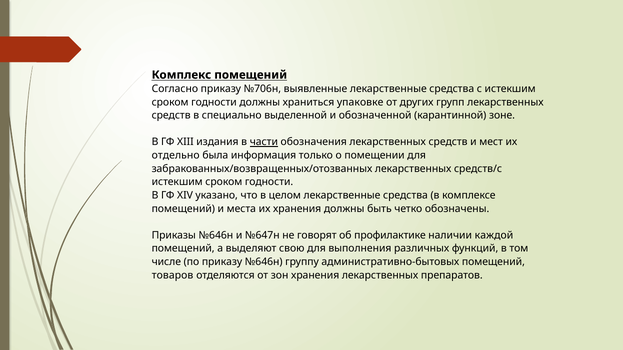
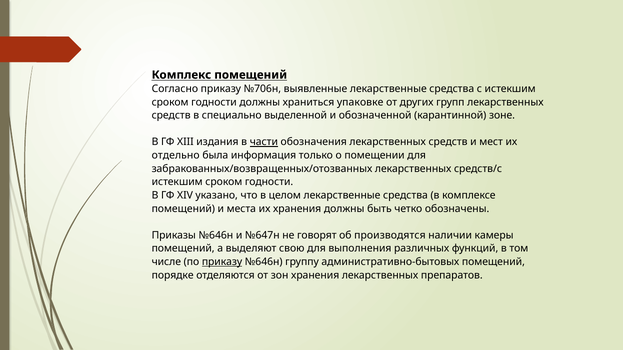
профилактике: профилактике -> производятся
каждой: каждой -> камеры
приказу at (222, 262) underline: none -> present
товаров: товаров -> порядке
